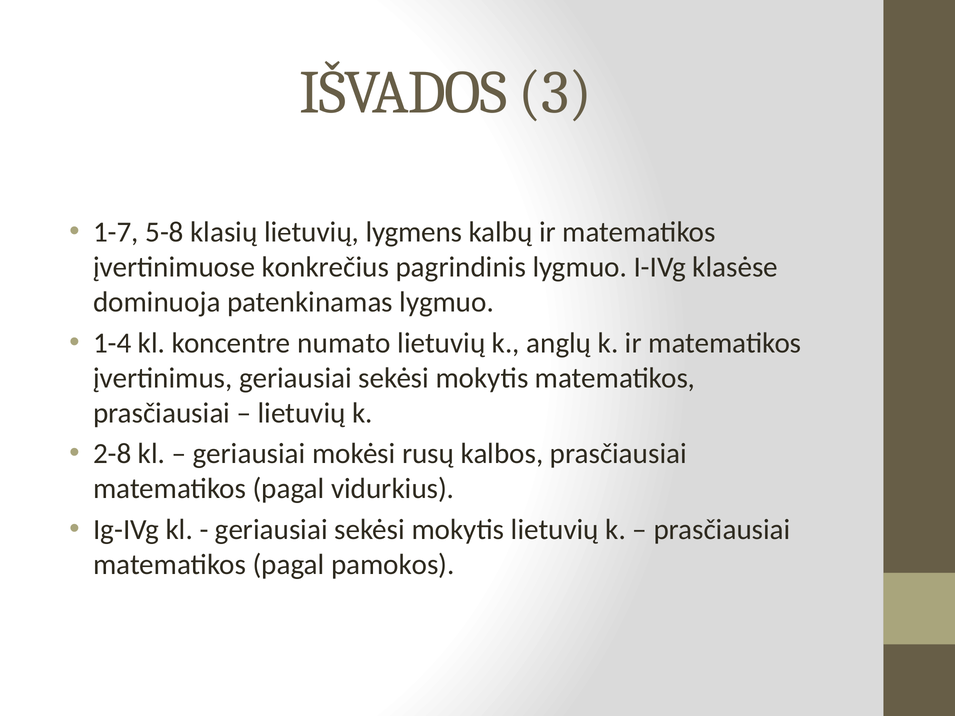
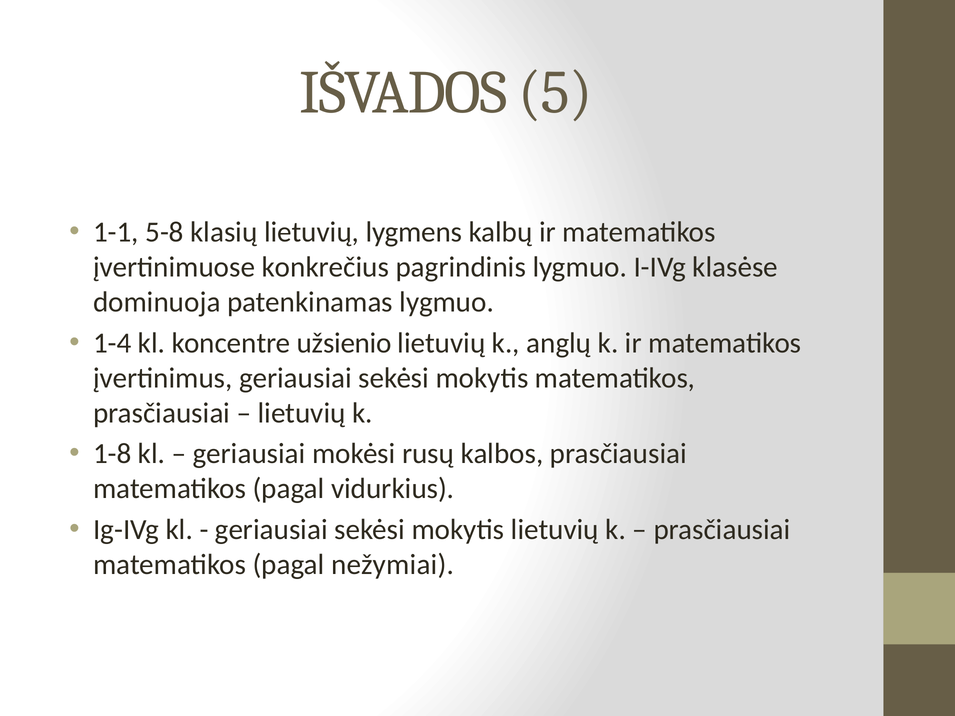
3: 3 -> 5
1-7: 1-7 -> 1-1
numato: numato -> užsienio
2-8: 2-8 -> 1-8
pamokos: pamokos -> nežymiai
